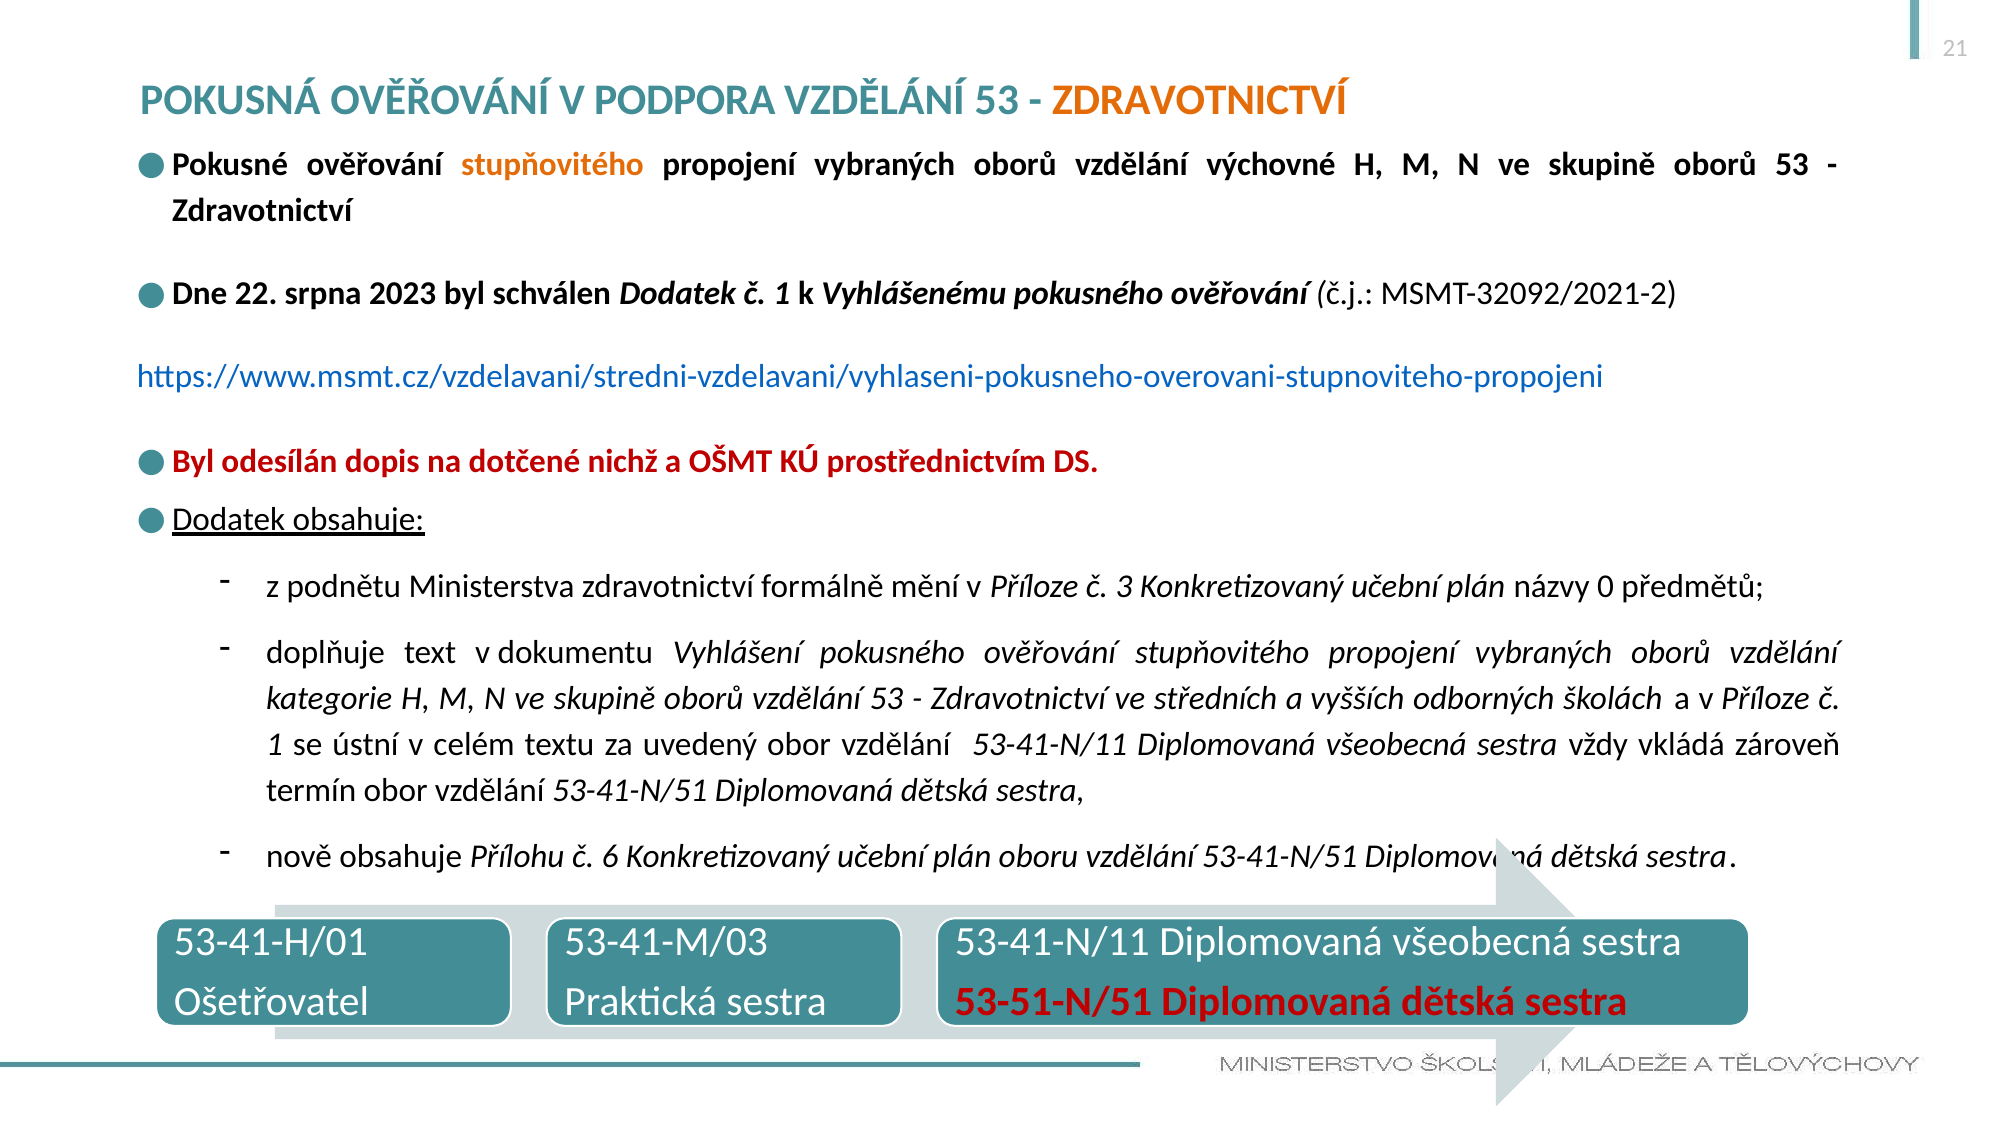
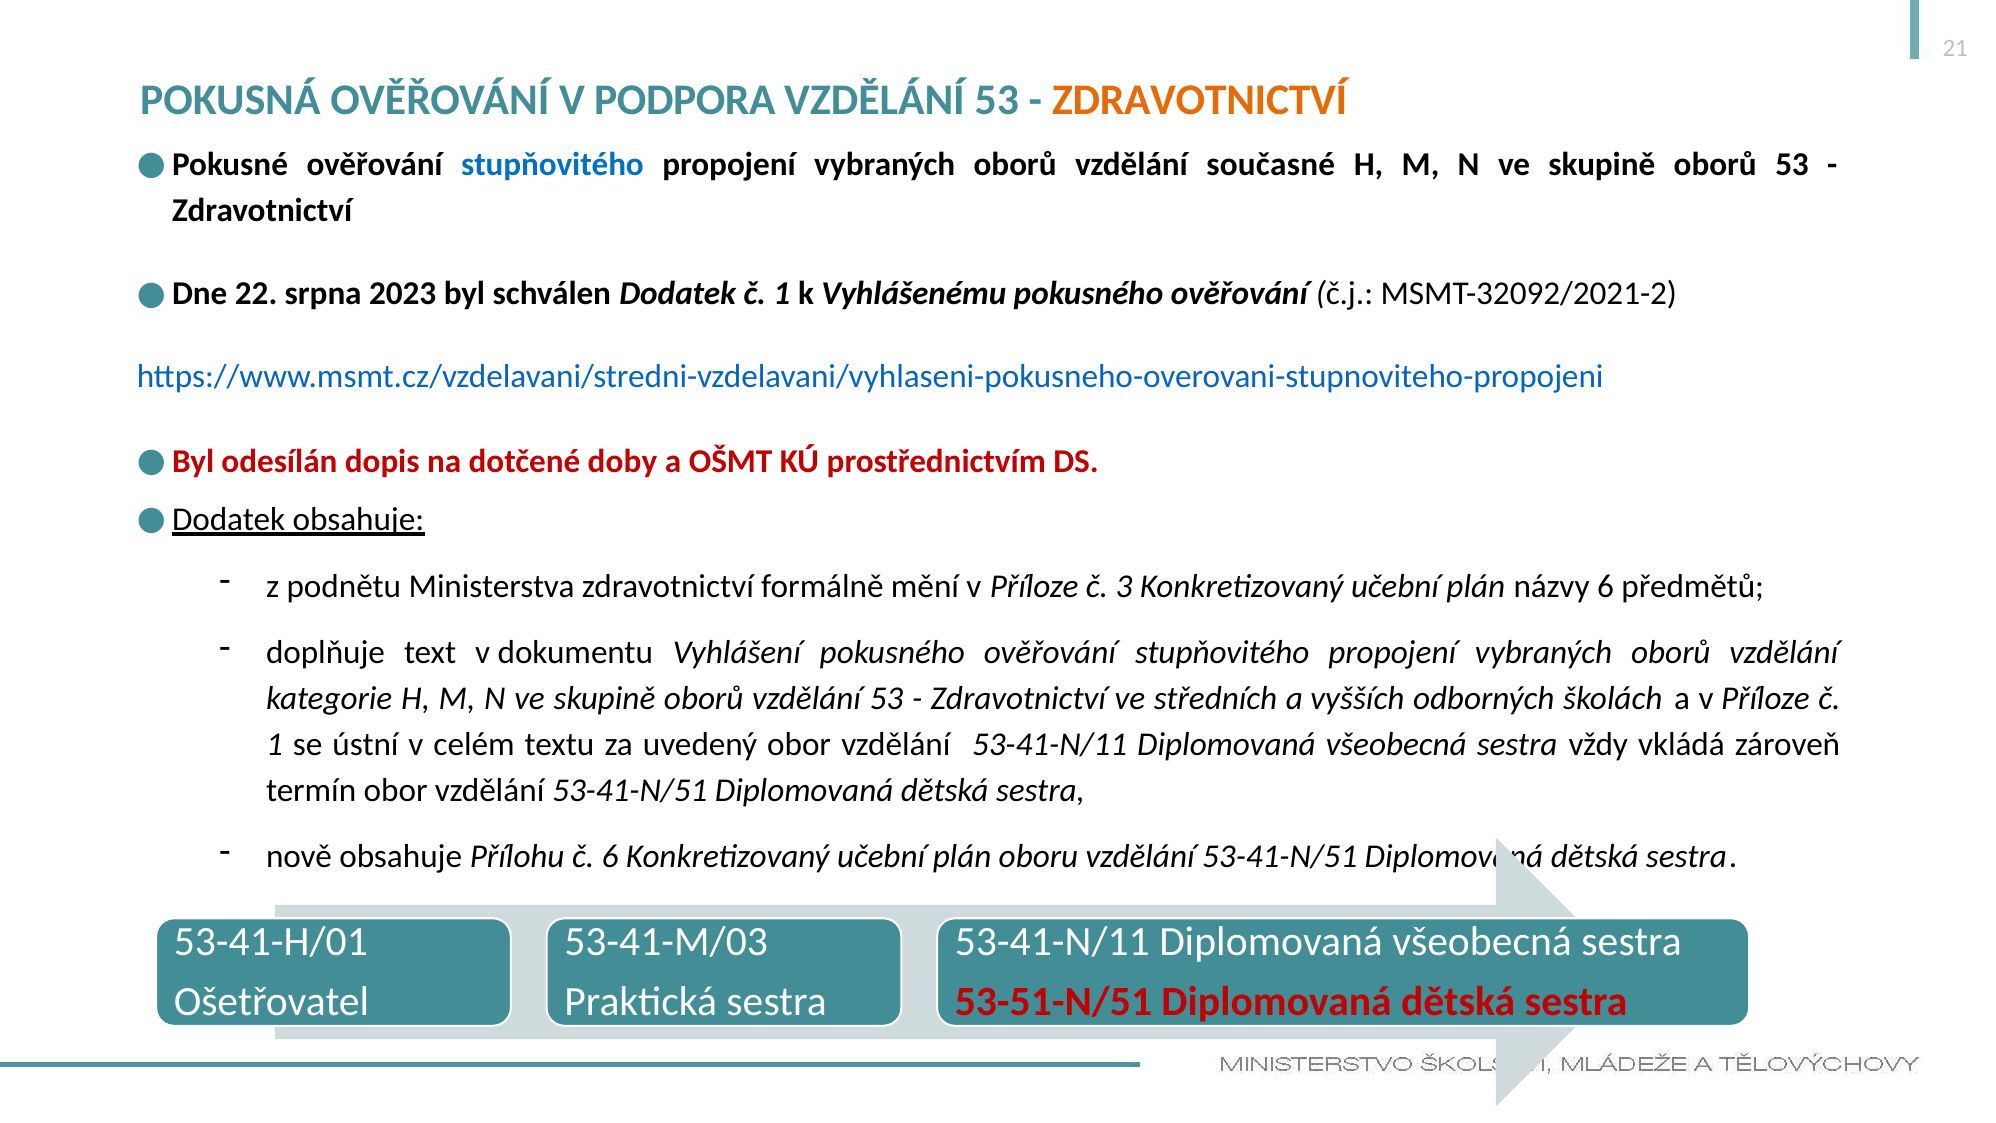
stupňovitého at (553, 164) colour: orange -> blue
výchovné: výchovné -> současné
nichž: nichž -> doby
názvy 0: 0 -> 6
